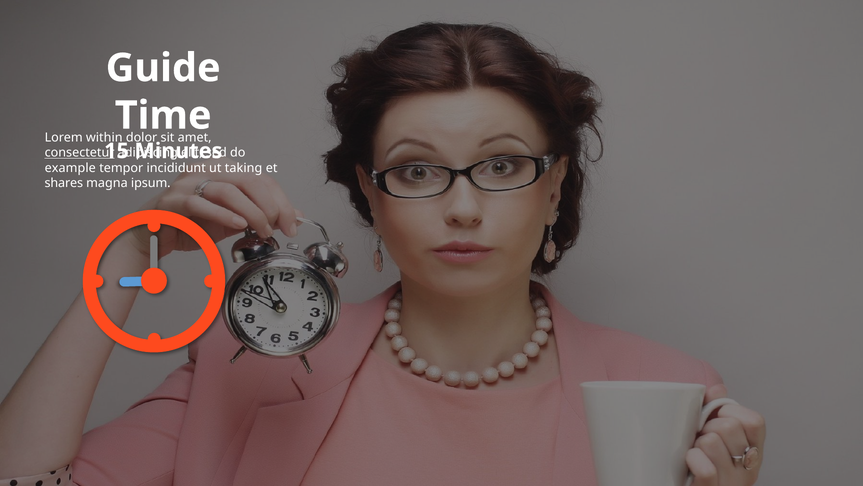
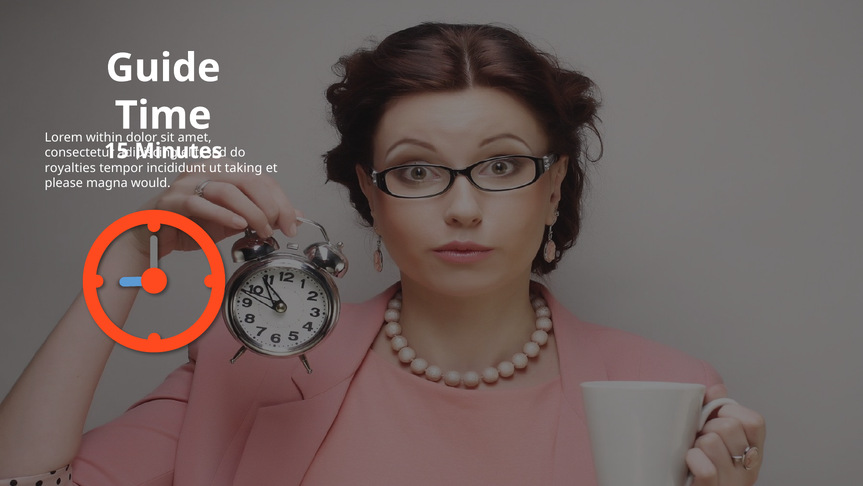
consectetur underline: present -> none
example: example -> royalties
shares: shares -> please
ipsum: ipsum -> would
